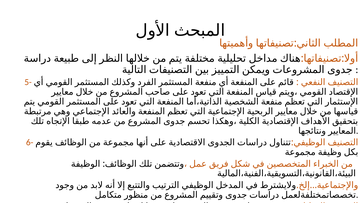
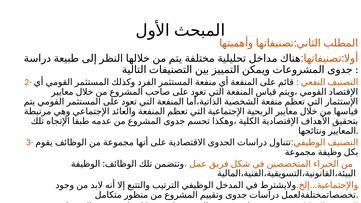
5-: 5- -> 2-
6- at (30, 142): 6- -> 3-
